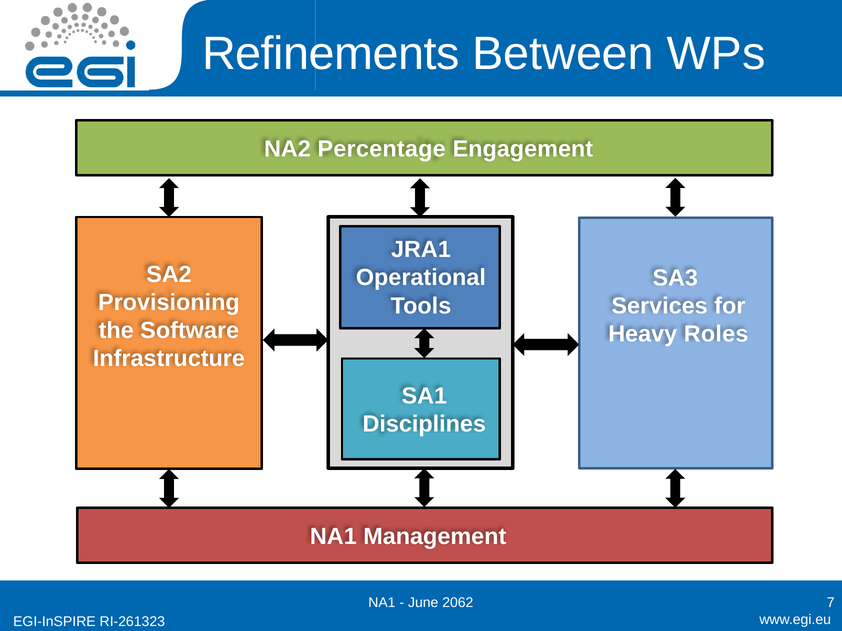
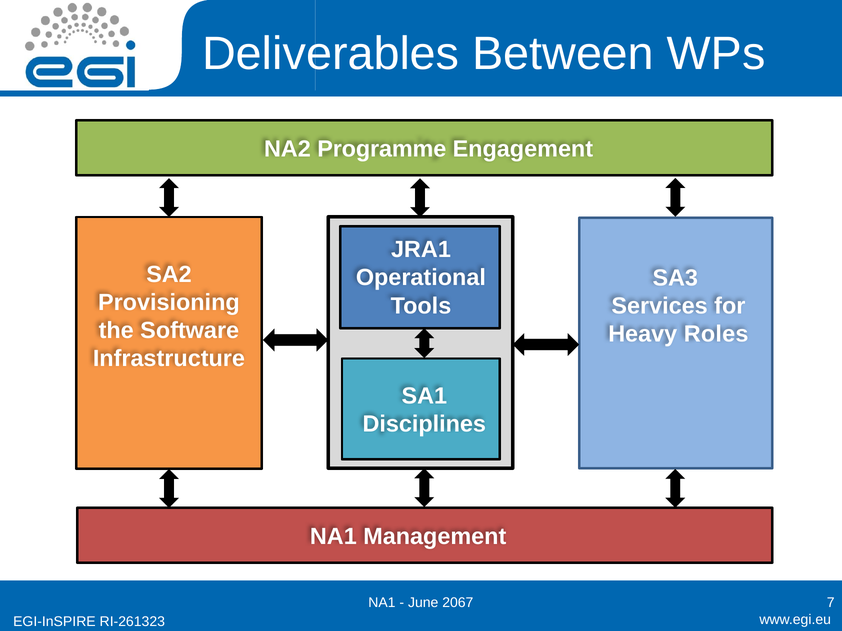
Refinements: Refinements -> Deliverables
Percentage: Percentage -> Programme
2062: 2062 -> 2067
